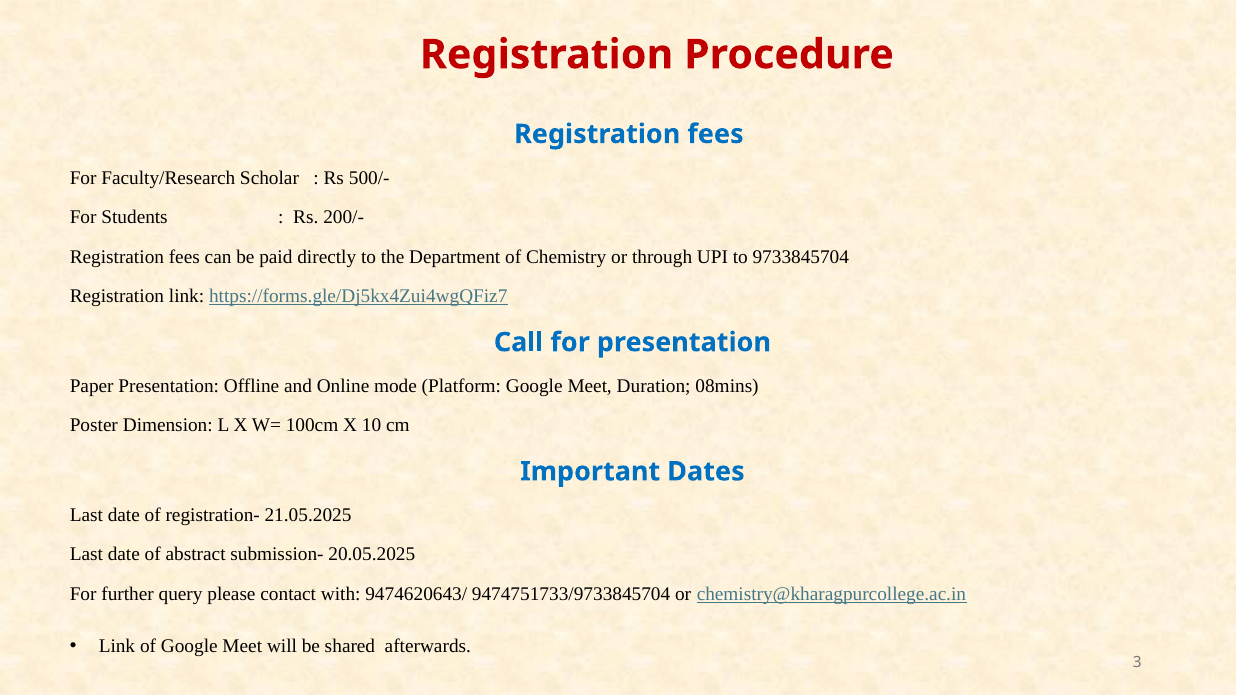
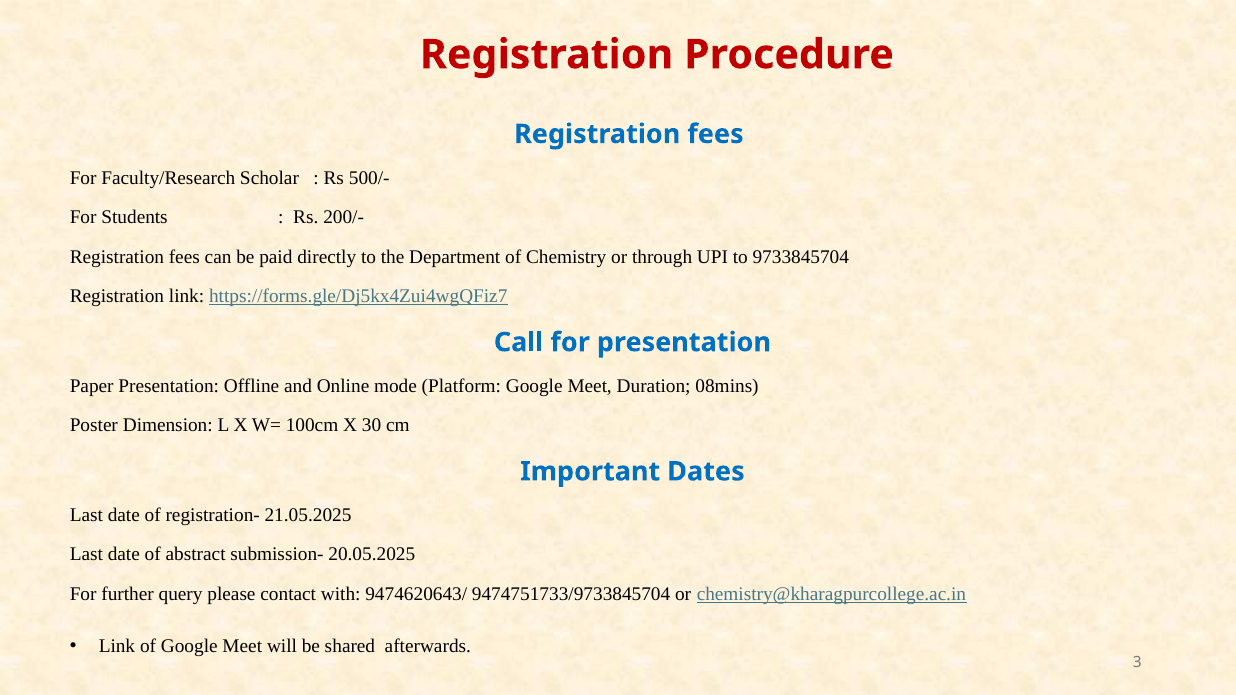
10: 10 -> 30
